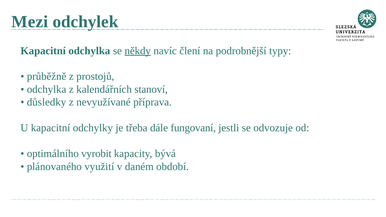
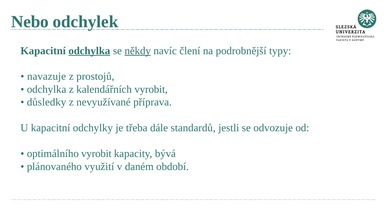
Mezi: Mezi -> Nebo
odchylka at (89, 51) underline: none -> present
průběžně: průběžně -> navazuje
kalendářních stanoví: stanoví -> vyrobit
fungovaní: fungovaní -> standardů
